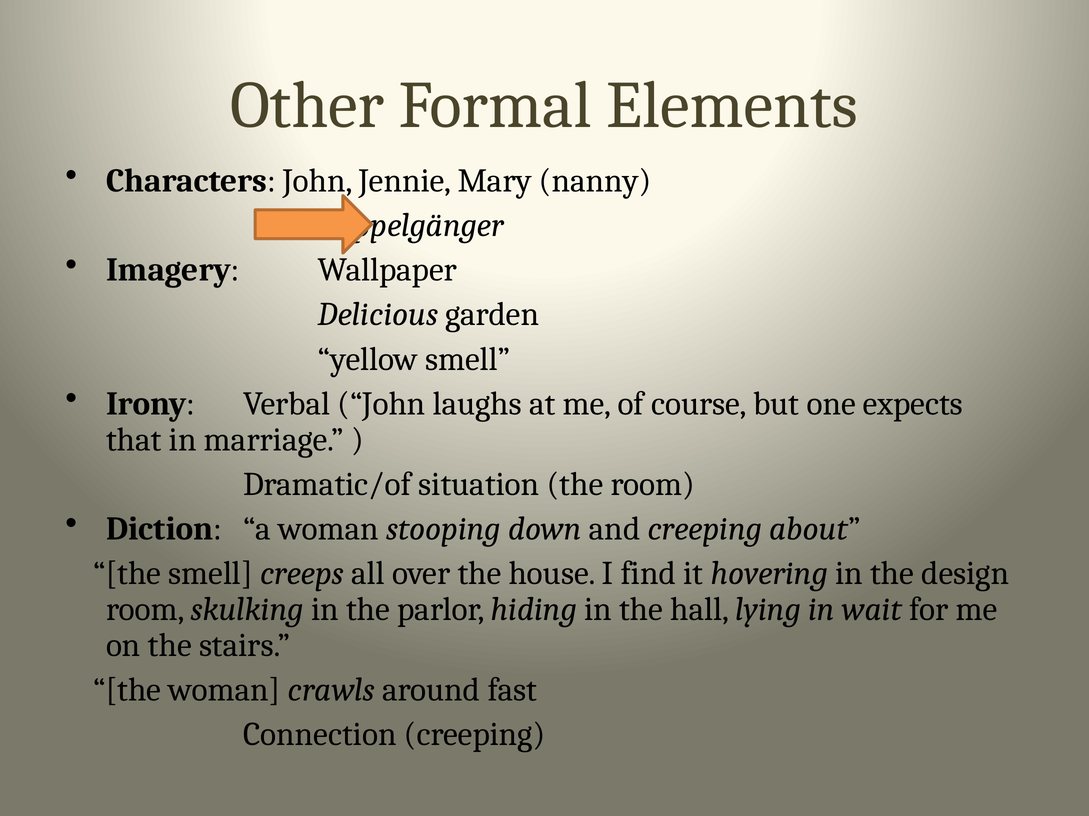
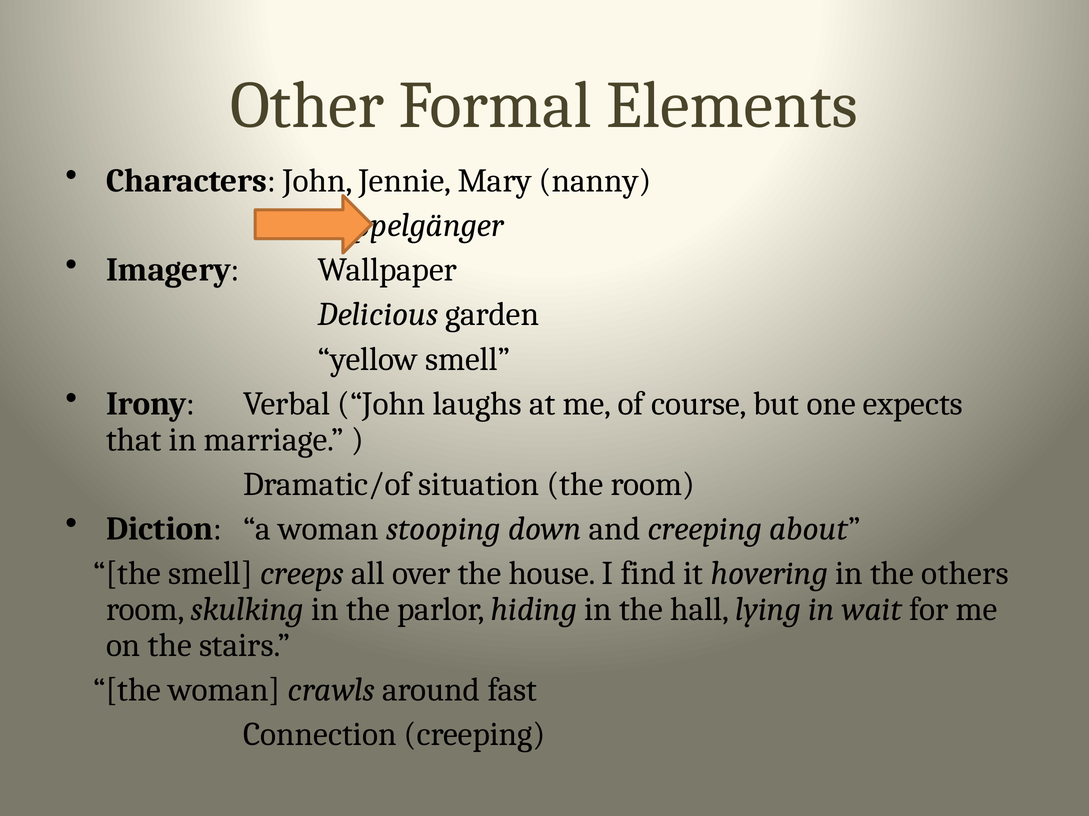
design: design -> others
